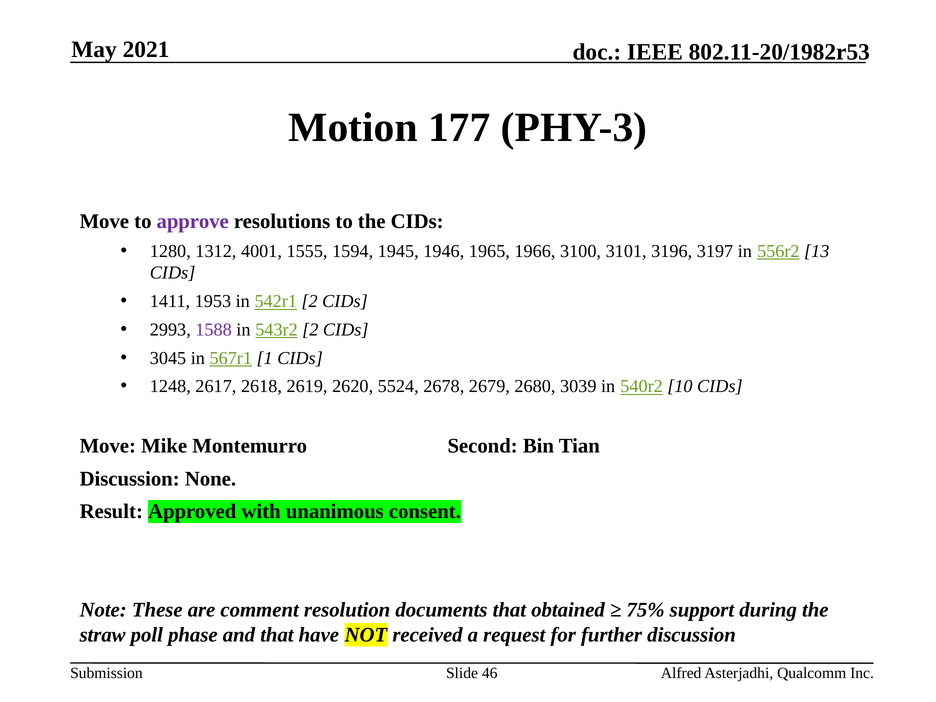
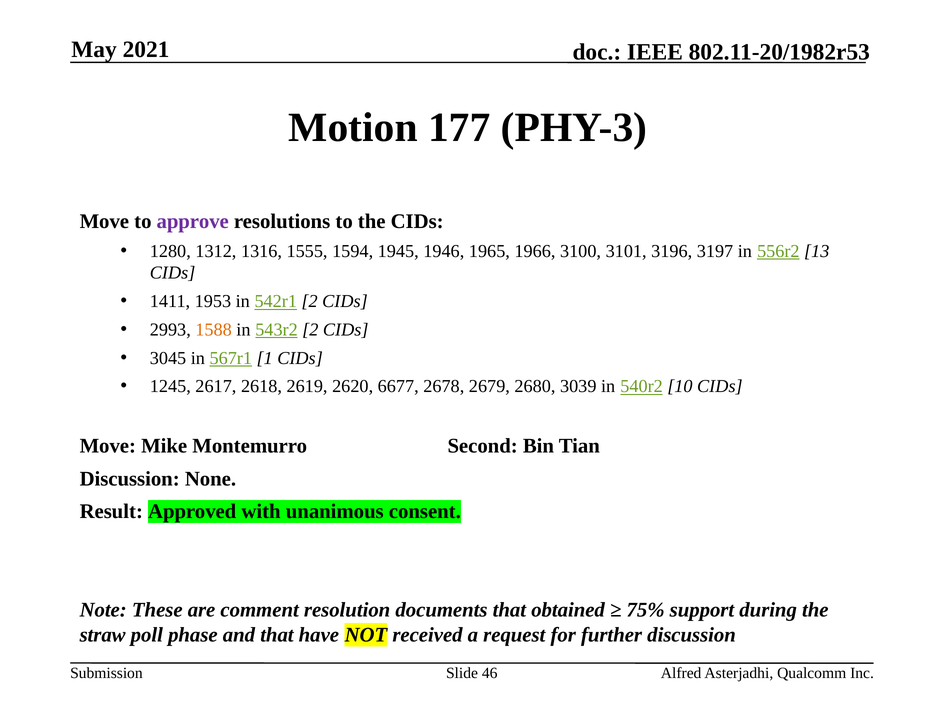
4001: 4001 -> 1316
1588 colour: purple -> orange
1248: 1248 -> 1245
5524: 5524 -> 6677
